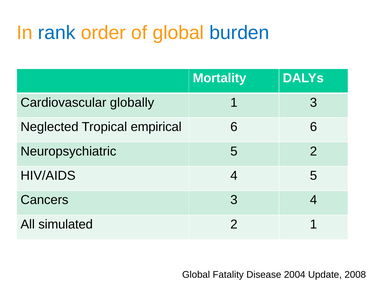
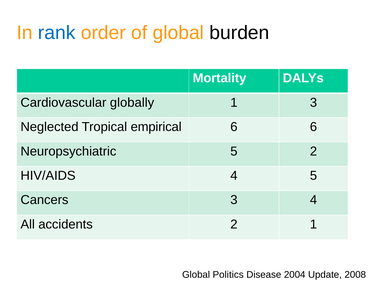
burden colour: blue -> black
simulated: simulated -> accidents
Fatality: Fatality -> Politics
